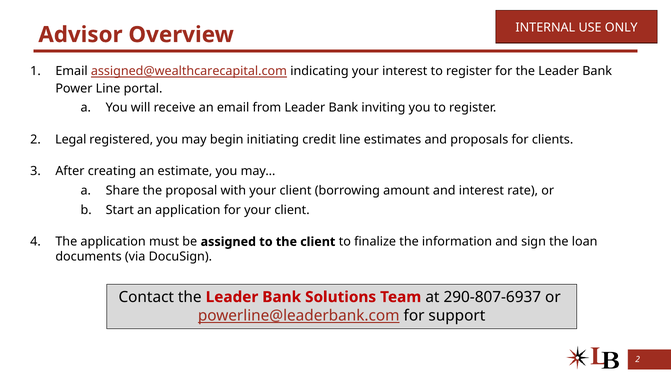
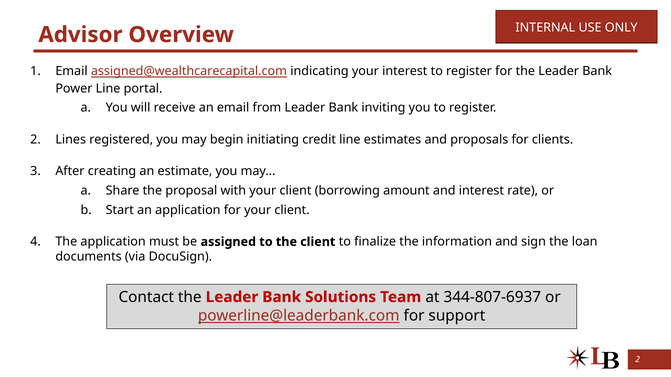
Legal: Legal -> Lines
290-807-6937: 290-807-6937 -> 344-807-6937
